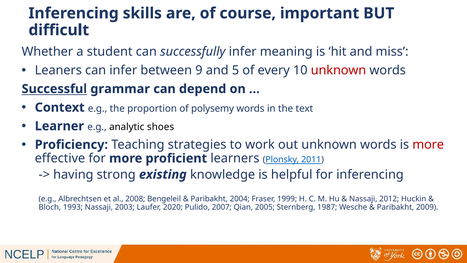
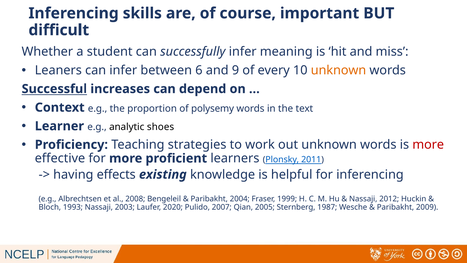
9: 9 -> 6
5: 5 -> 9
unknown at (339, 70) colour: red -> orange
grammar: grammar -> increases
strong: strong -> effects
